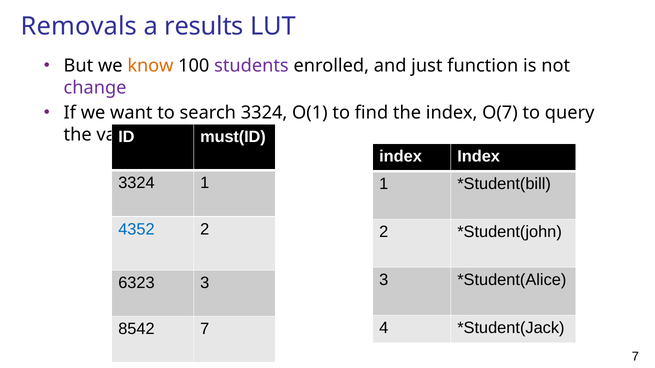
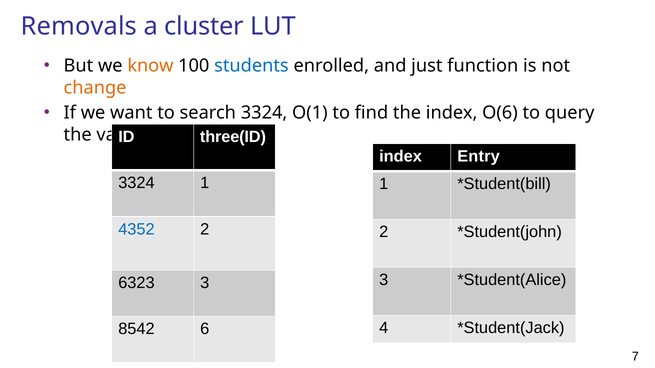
results: results -> cluster
students colour: purple -> blue
change colour: purple -> orange
O(7: O(7 -> O(6
must(ID: must(ID -> three(ID
index Index: Index -> Entry
8542 7: 7 -> 6
